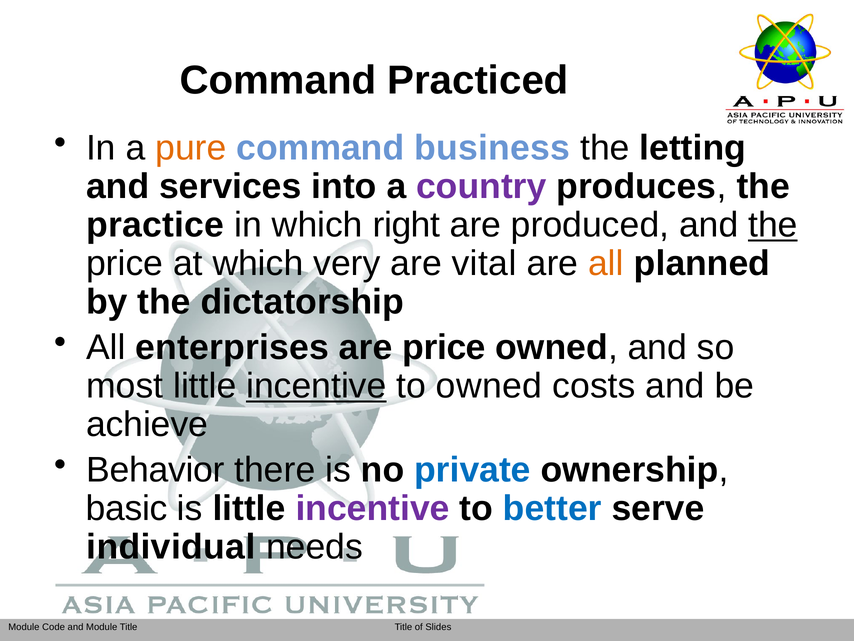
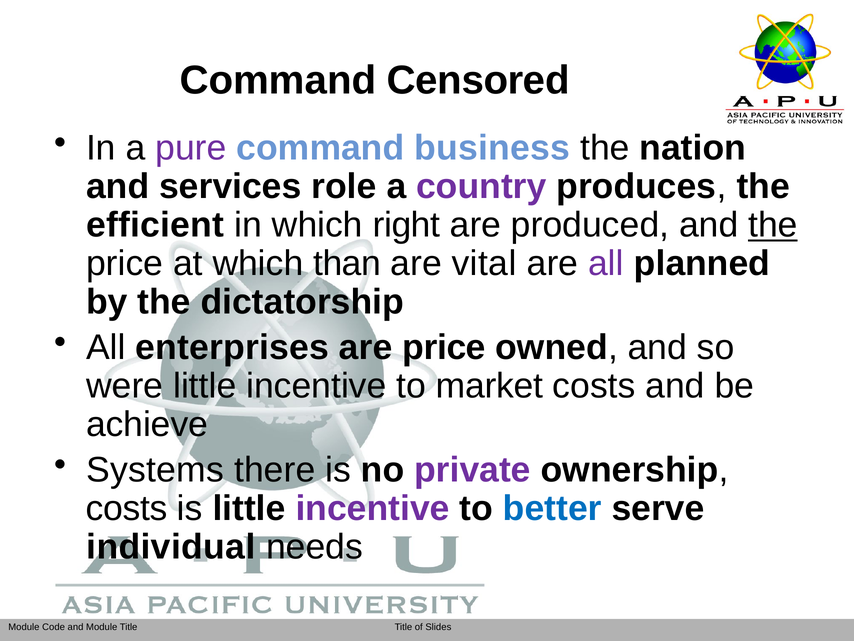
Practiced: Practiced -> Censored
pure colour: orange -> purple
letting: letting -> nation
into: into -> role
practice: practice -> efficient
very: very -> than
all at (606, 263) colour: orange -> purple
most: most -> were
incentive at (316, 386) underline: present -> none
to owned: owned -> market
Behavior: Behavior -> Systems
private colour: blue -> purple
basic at (127, 508): basic -> costs
